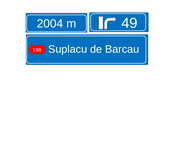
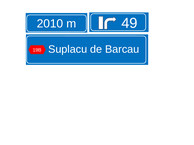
2004: 2004 -> 2010
